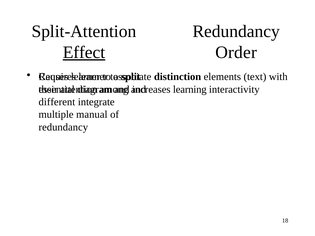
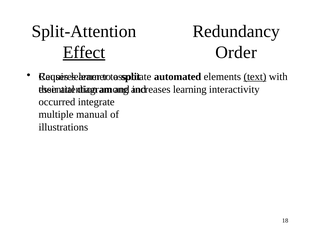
distinction: distinction -> automated
text underline: none -> present
different: different -> occurred
redundancy at (63, 127): redundancy -> illustrations
